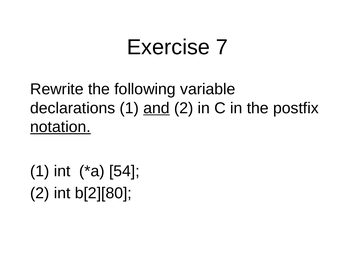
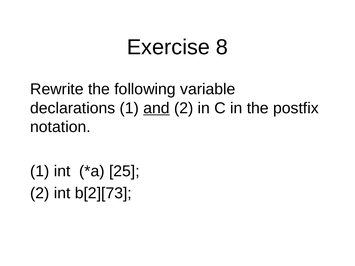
7: 7 -> 8
notation underline: present -> none
54: 54 -> 25
b[2][80: b[2][80 -> b[2][73
